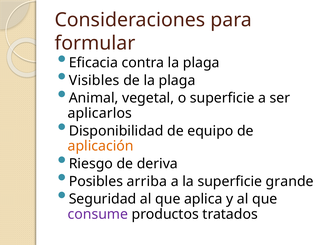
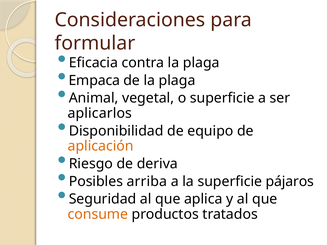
Visibles: Visibles -> Empaca
grande: grande -> pájaros
consume colour: purple -> orange
